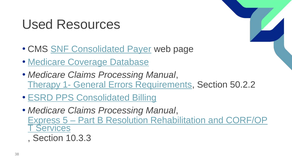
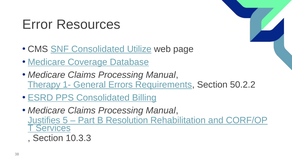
Used: Used -> Error
Payer: Payer -> Utilize
Express: Express -> Justifies
